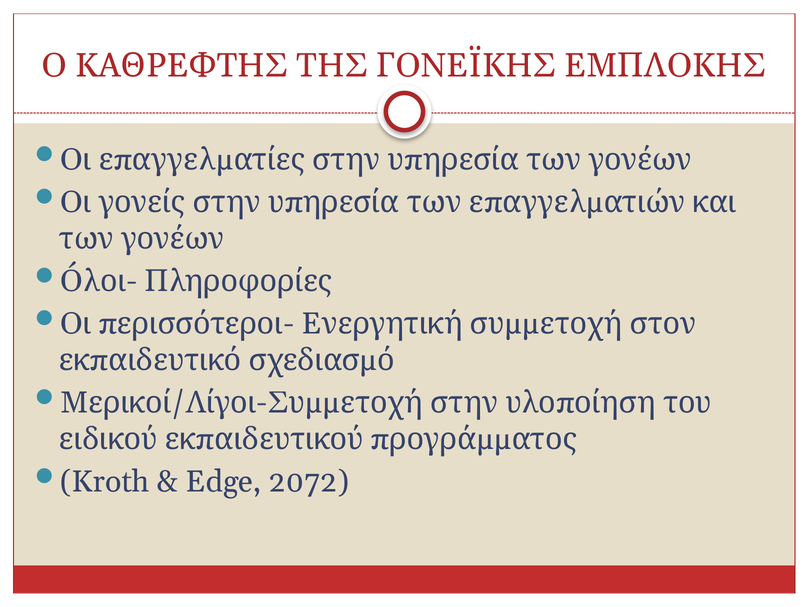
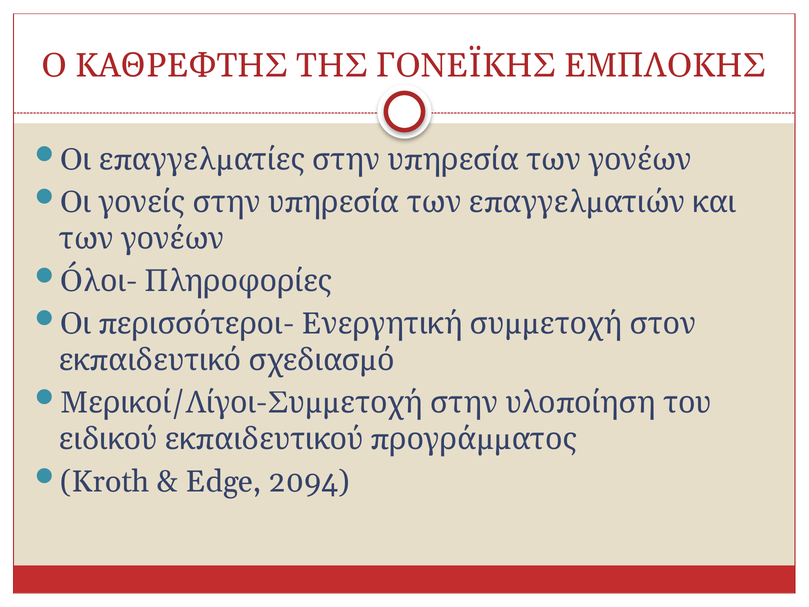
2072: 2072 -> 2094
